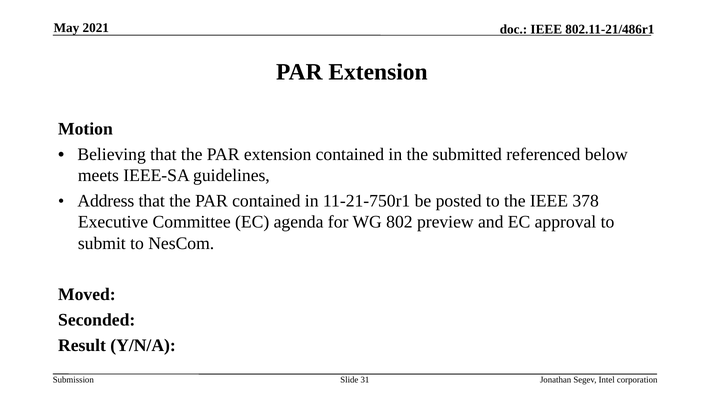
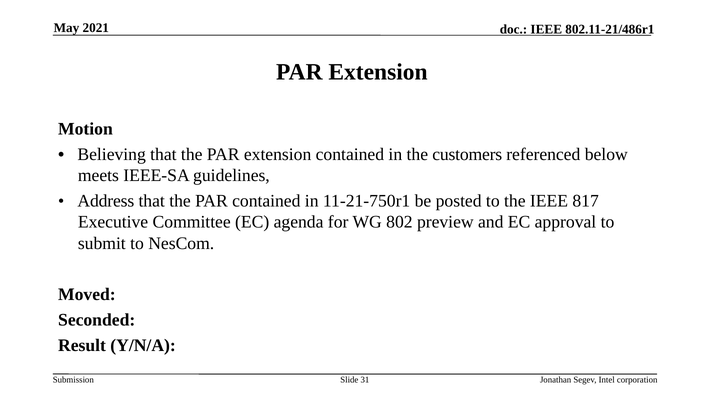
submitted: submitted -> customers
378: 378 -> 817
